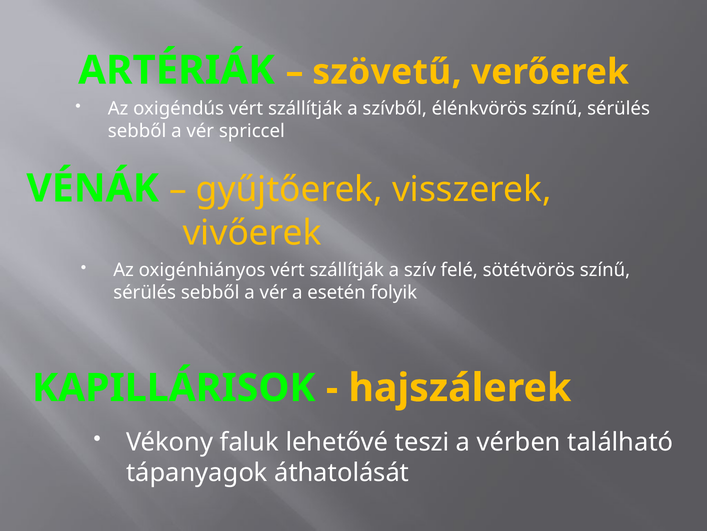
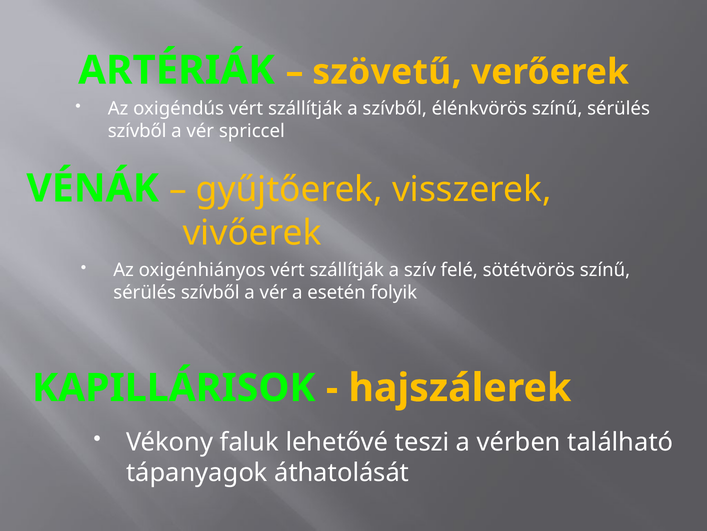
sebből at (137, 131): sebből -> szívből
sebből at (210, 292): sebből -> szívből
